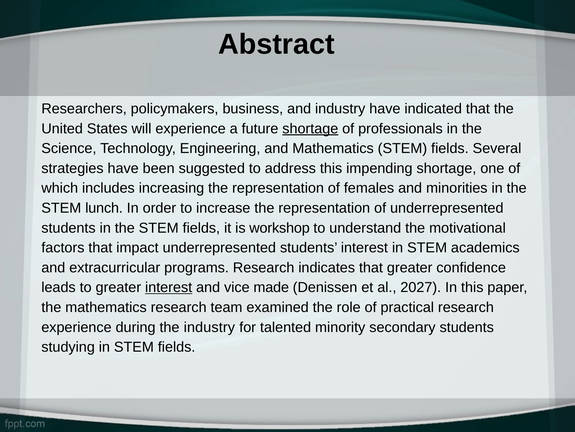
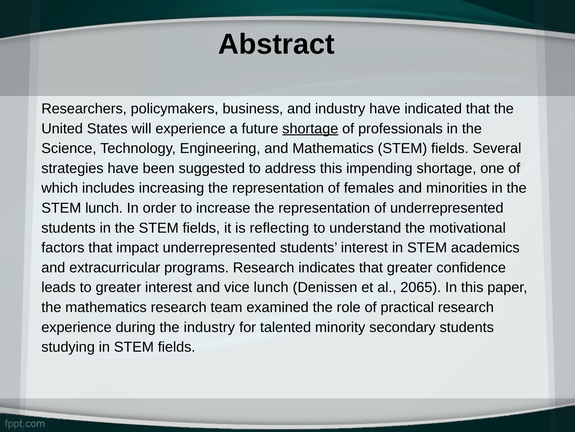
workshop: workshop -> reflecting
interest at (169, 287) underline: present -> none
vice made: made -> lunch
2027: 2027 -> 2065
